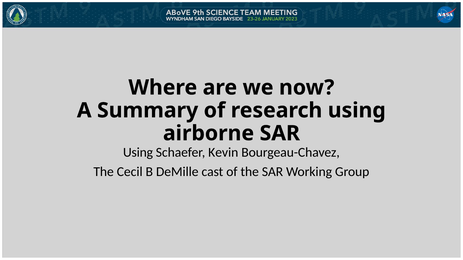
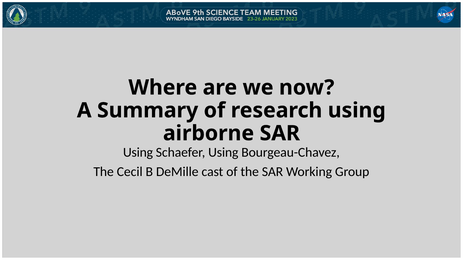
Schaefer Kevin: Kevin -> Using
